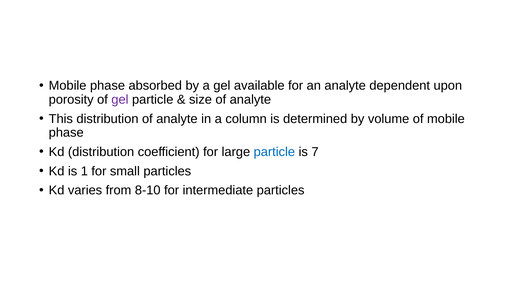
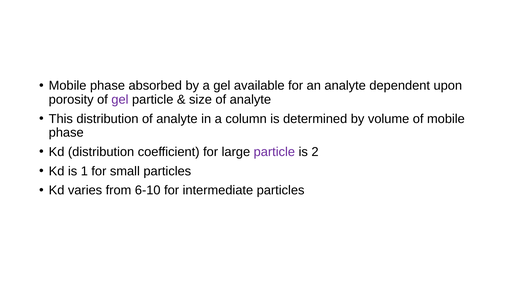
particle at (274, 152) colour: blue -> purple
7: 7 -> 2
8-10: 8-10 -> 6-10
